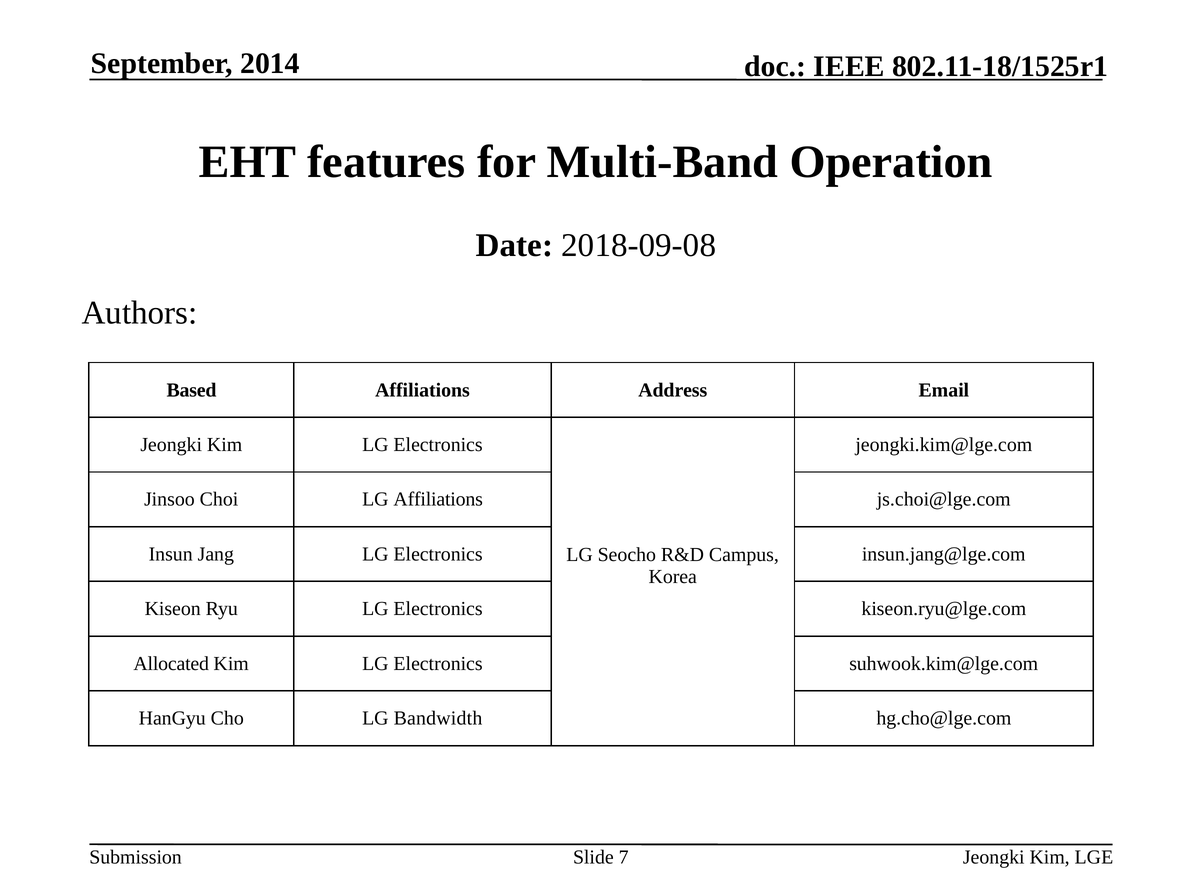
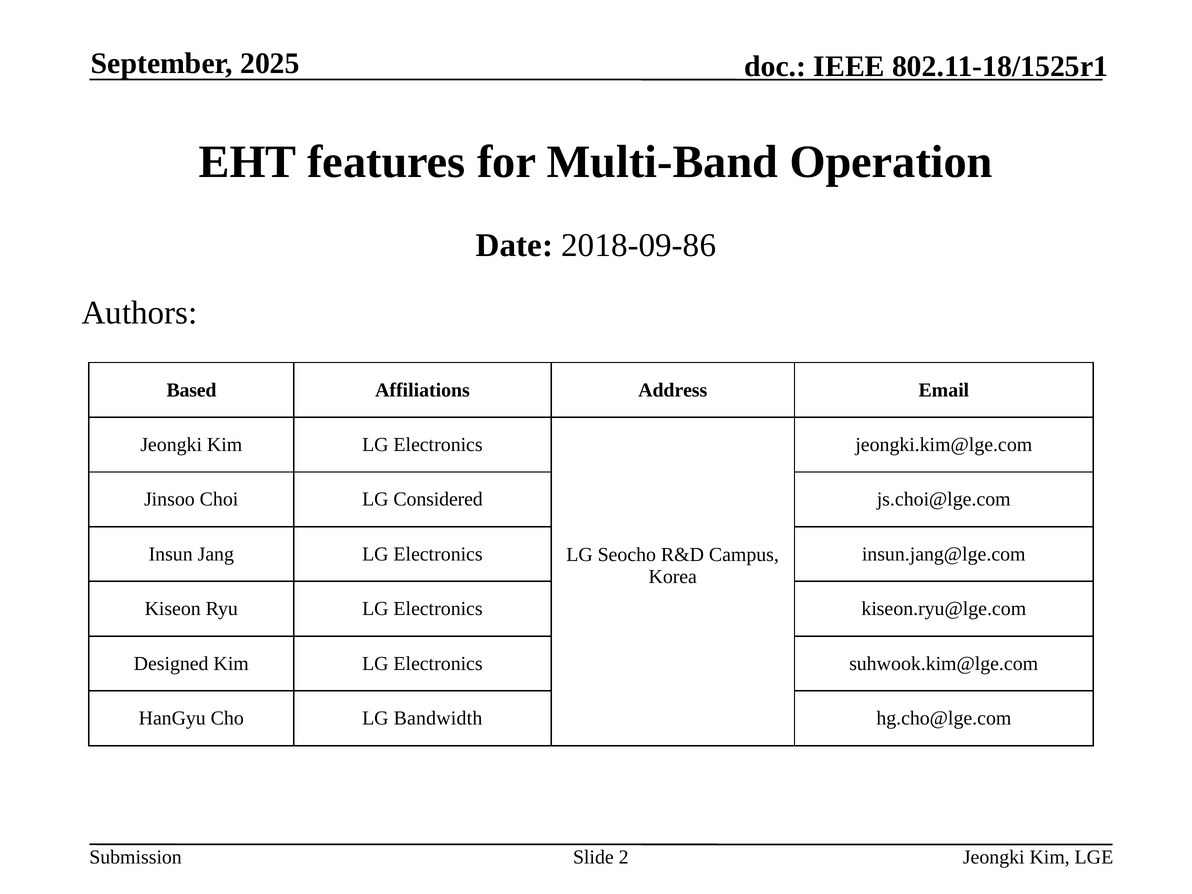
2014: 2014 -> 2025
2018-09-08: 2018-09-08 -> 2018-09-86
LG Affiliations: Affiliations -> Considered
Allocated: Allocated -> Designed
7: 7 -> 2
